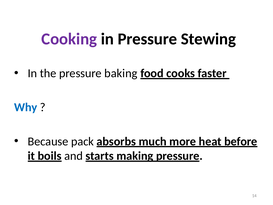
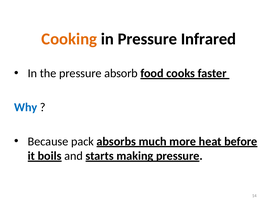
Cooking colour: purple -> orange
Stewing: Stewing -> Infrared
baking: baking -> absorb
